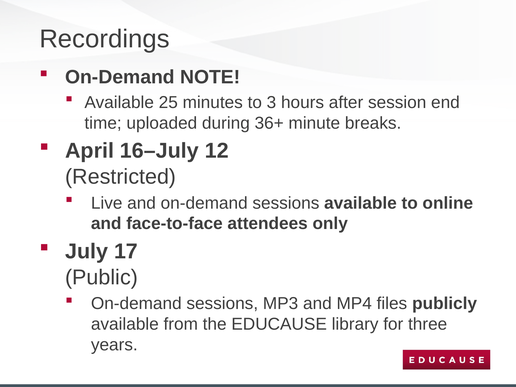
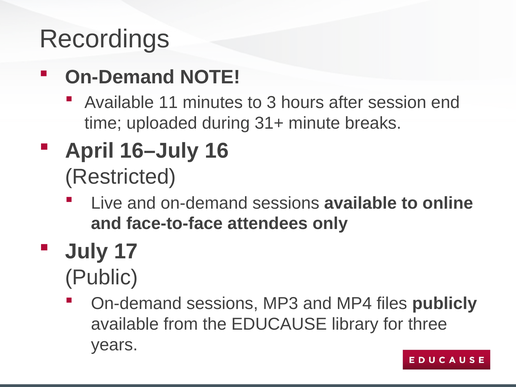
25: 25 -> 11
36+: 36+ -> 31+
12: 12 -> 16
